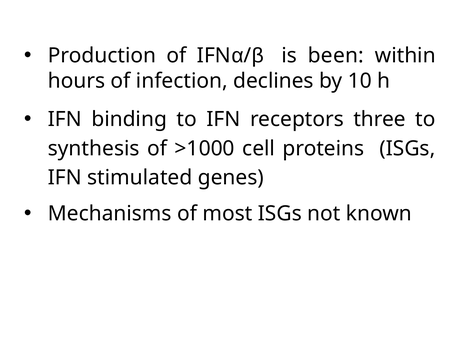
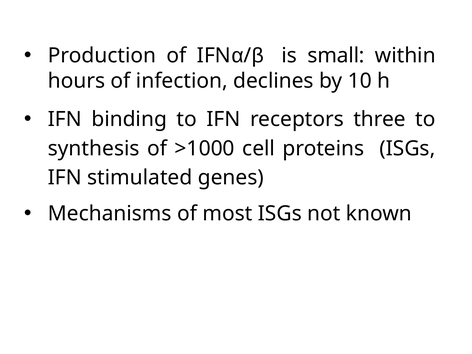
been: been -> small
